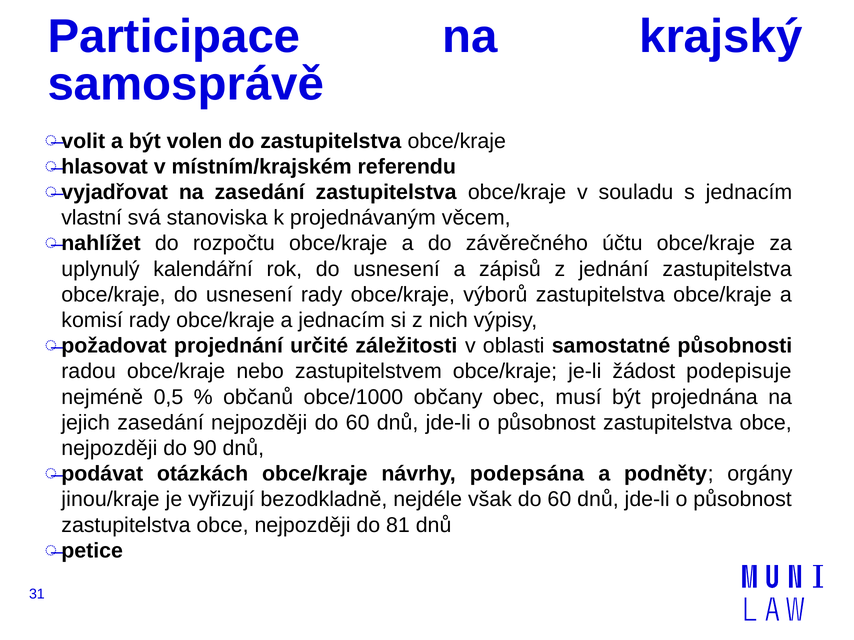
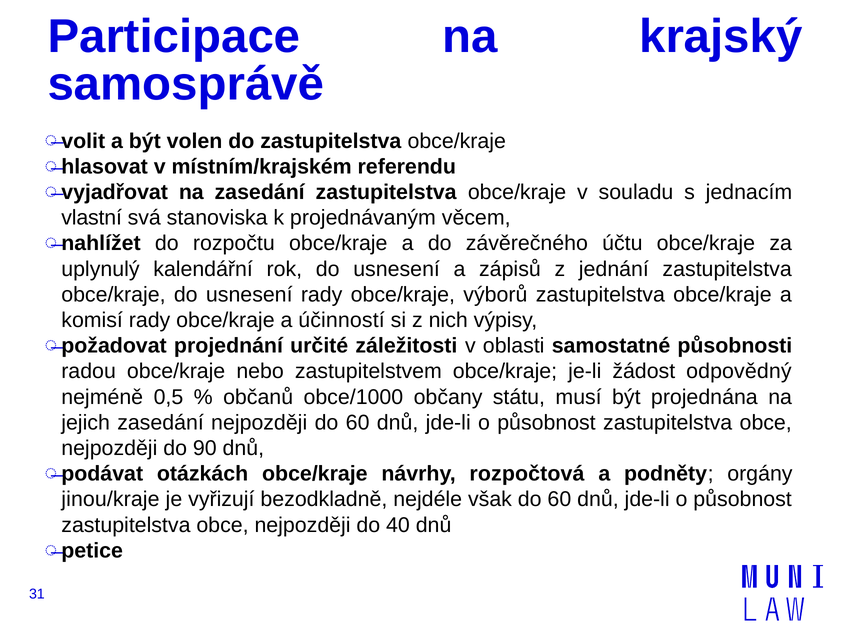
a jednacím: jednacím -> účinností
podepisuje: podepisuje -> odpovědný
obec: obec -> státu
podepsána: podepsána -> rozpočtová
81: 81 -> 40
